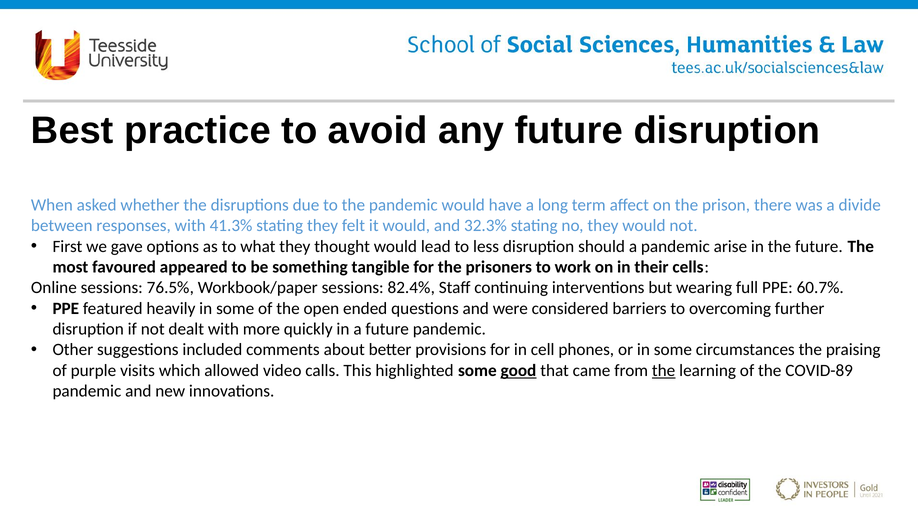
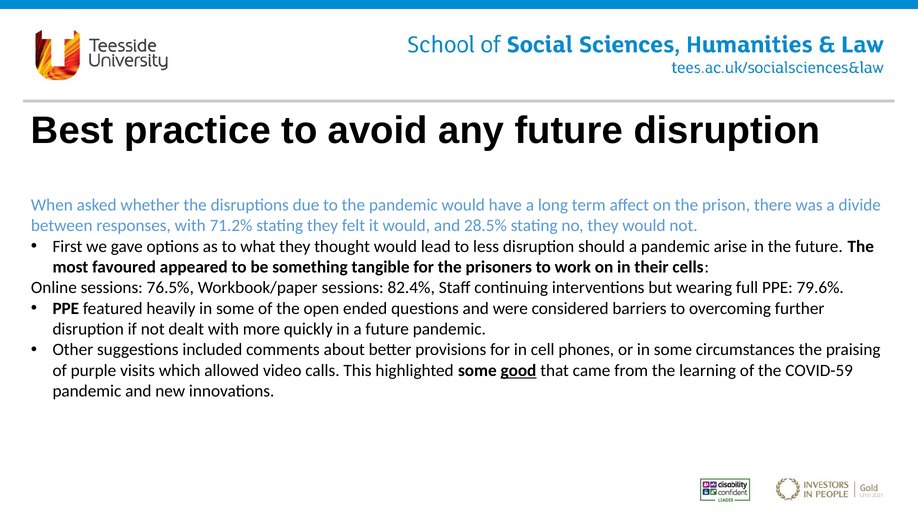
41.3%: 41.3% -> 71.2%
32.3%: 32.3% -> 28.5%
60.7%: 60.7% -> 79.6%
the at (664, 370) underline: present -> none
COVID-89: COVID-89 -> COVID-59
